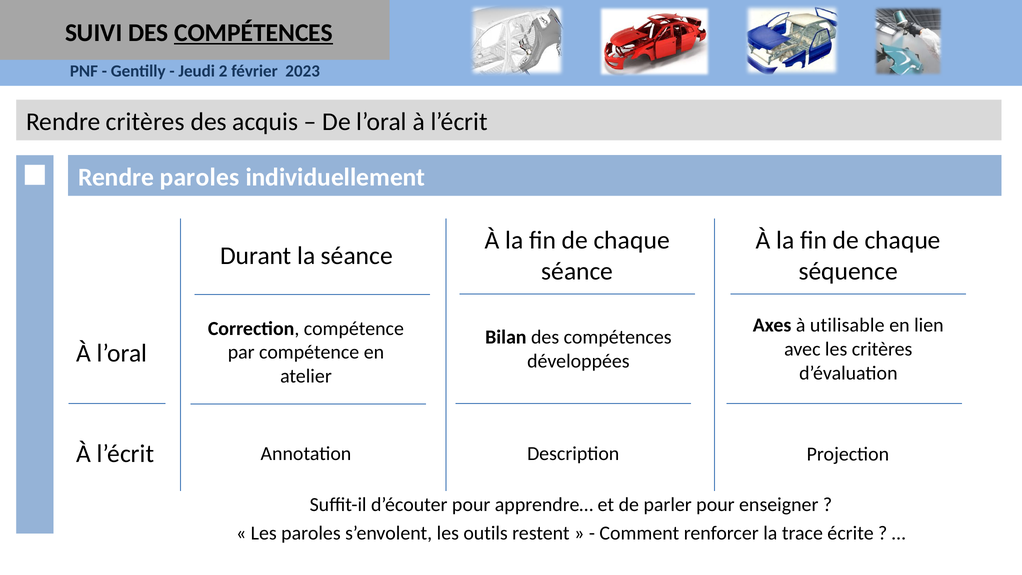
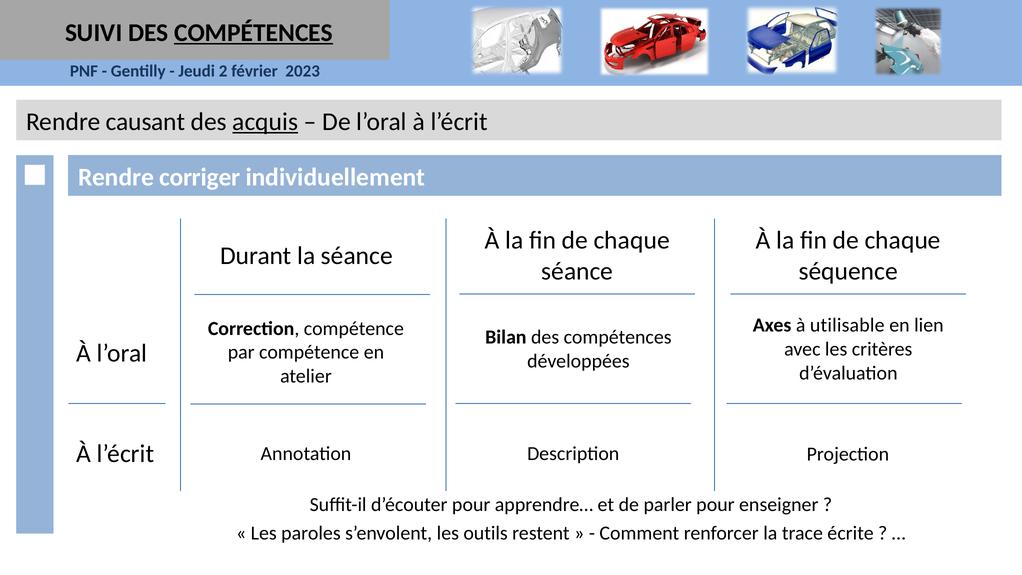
Rendre critères: critères -> causant
acquis underline: none -> present
Rendre paroles: paroles -> corriger
